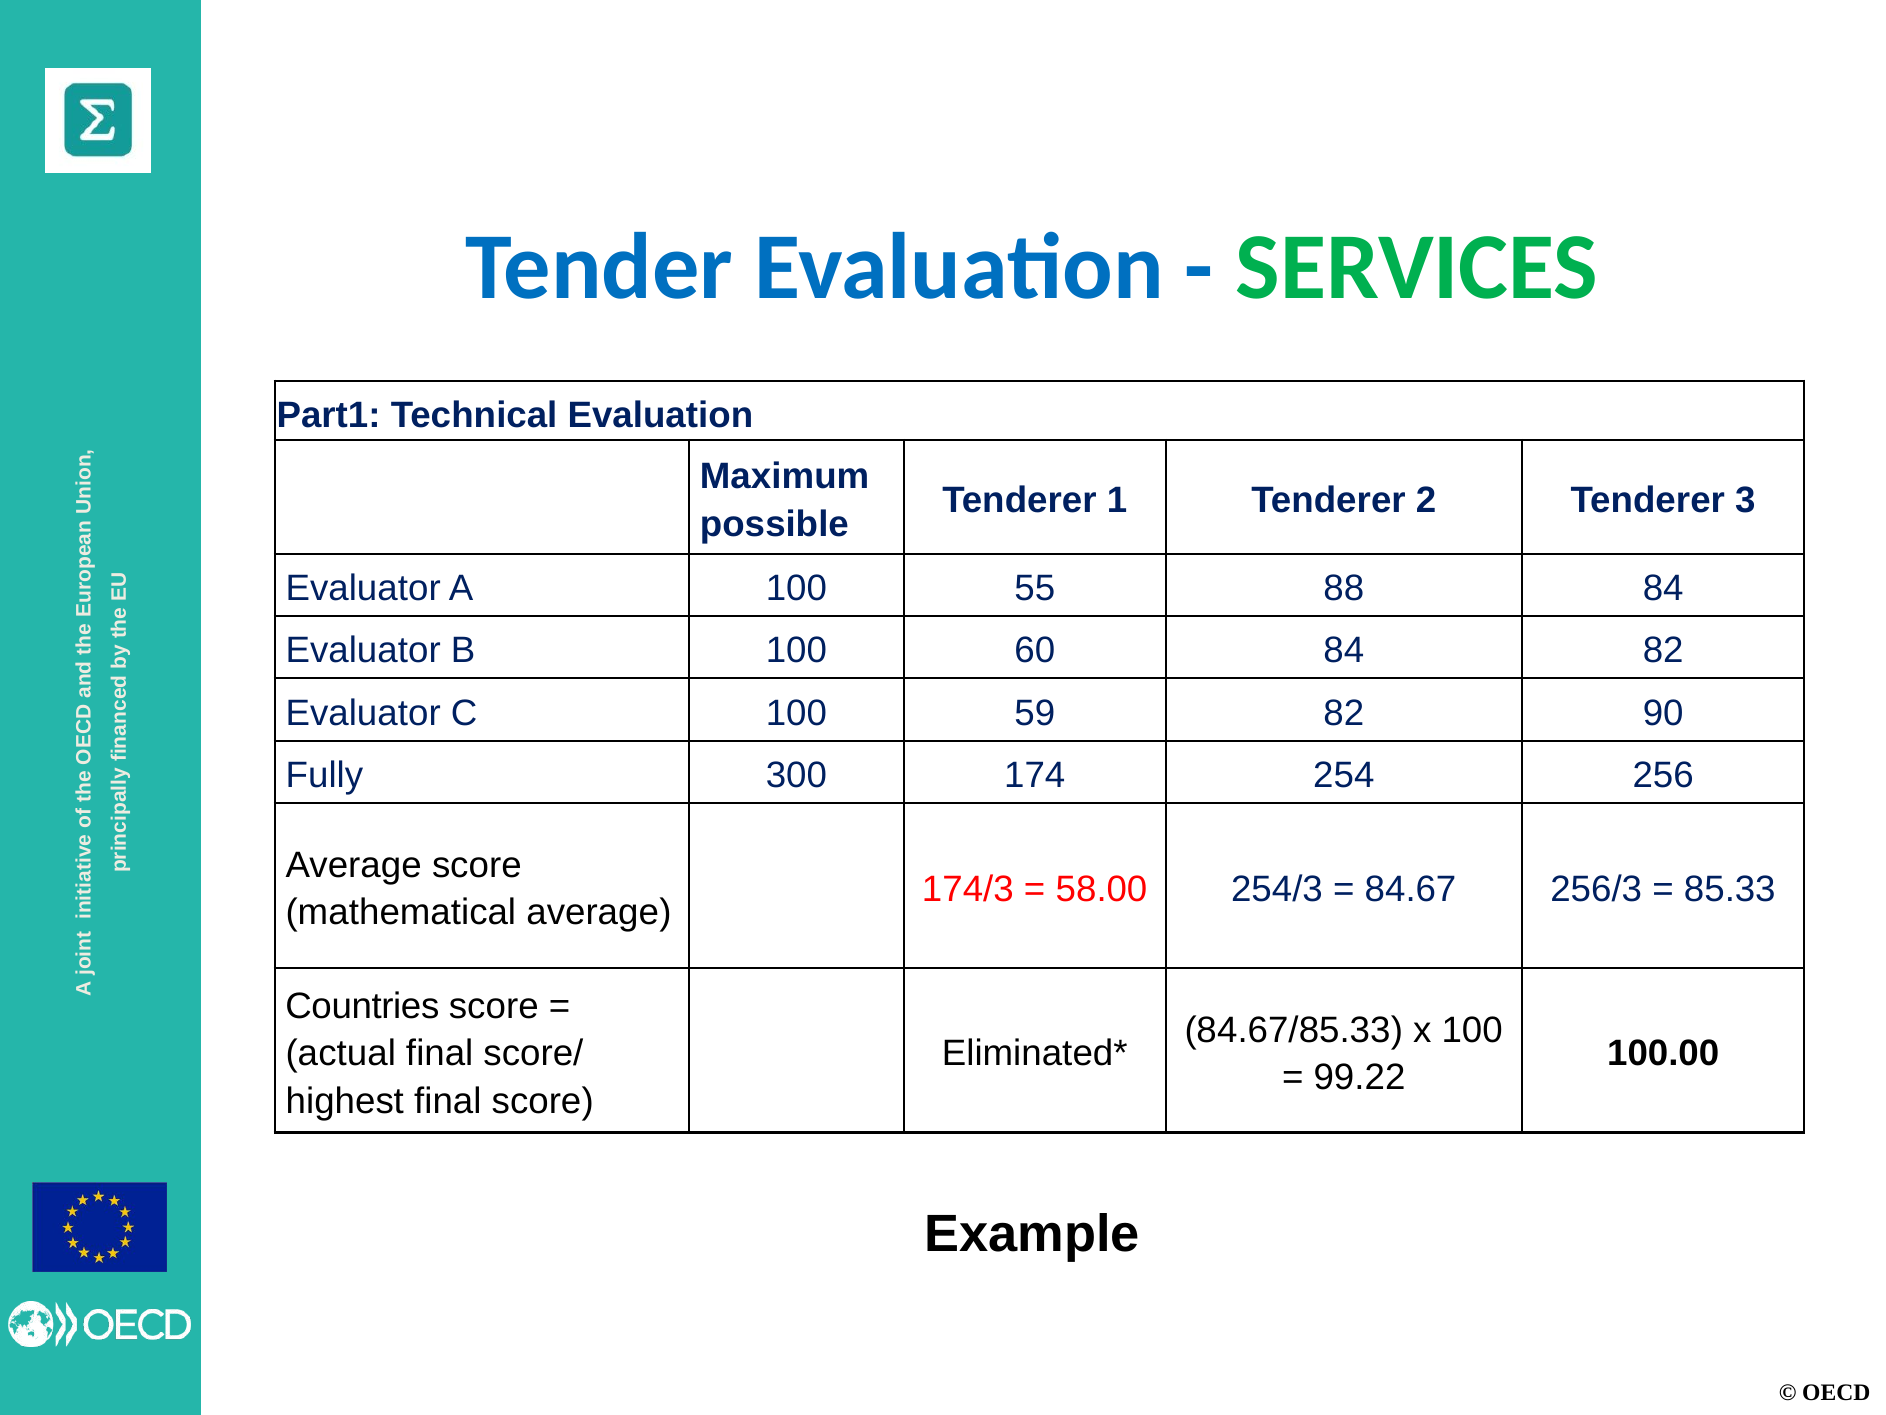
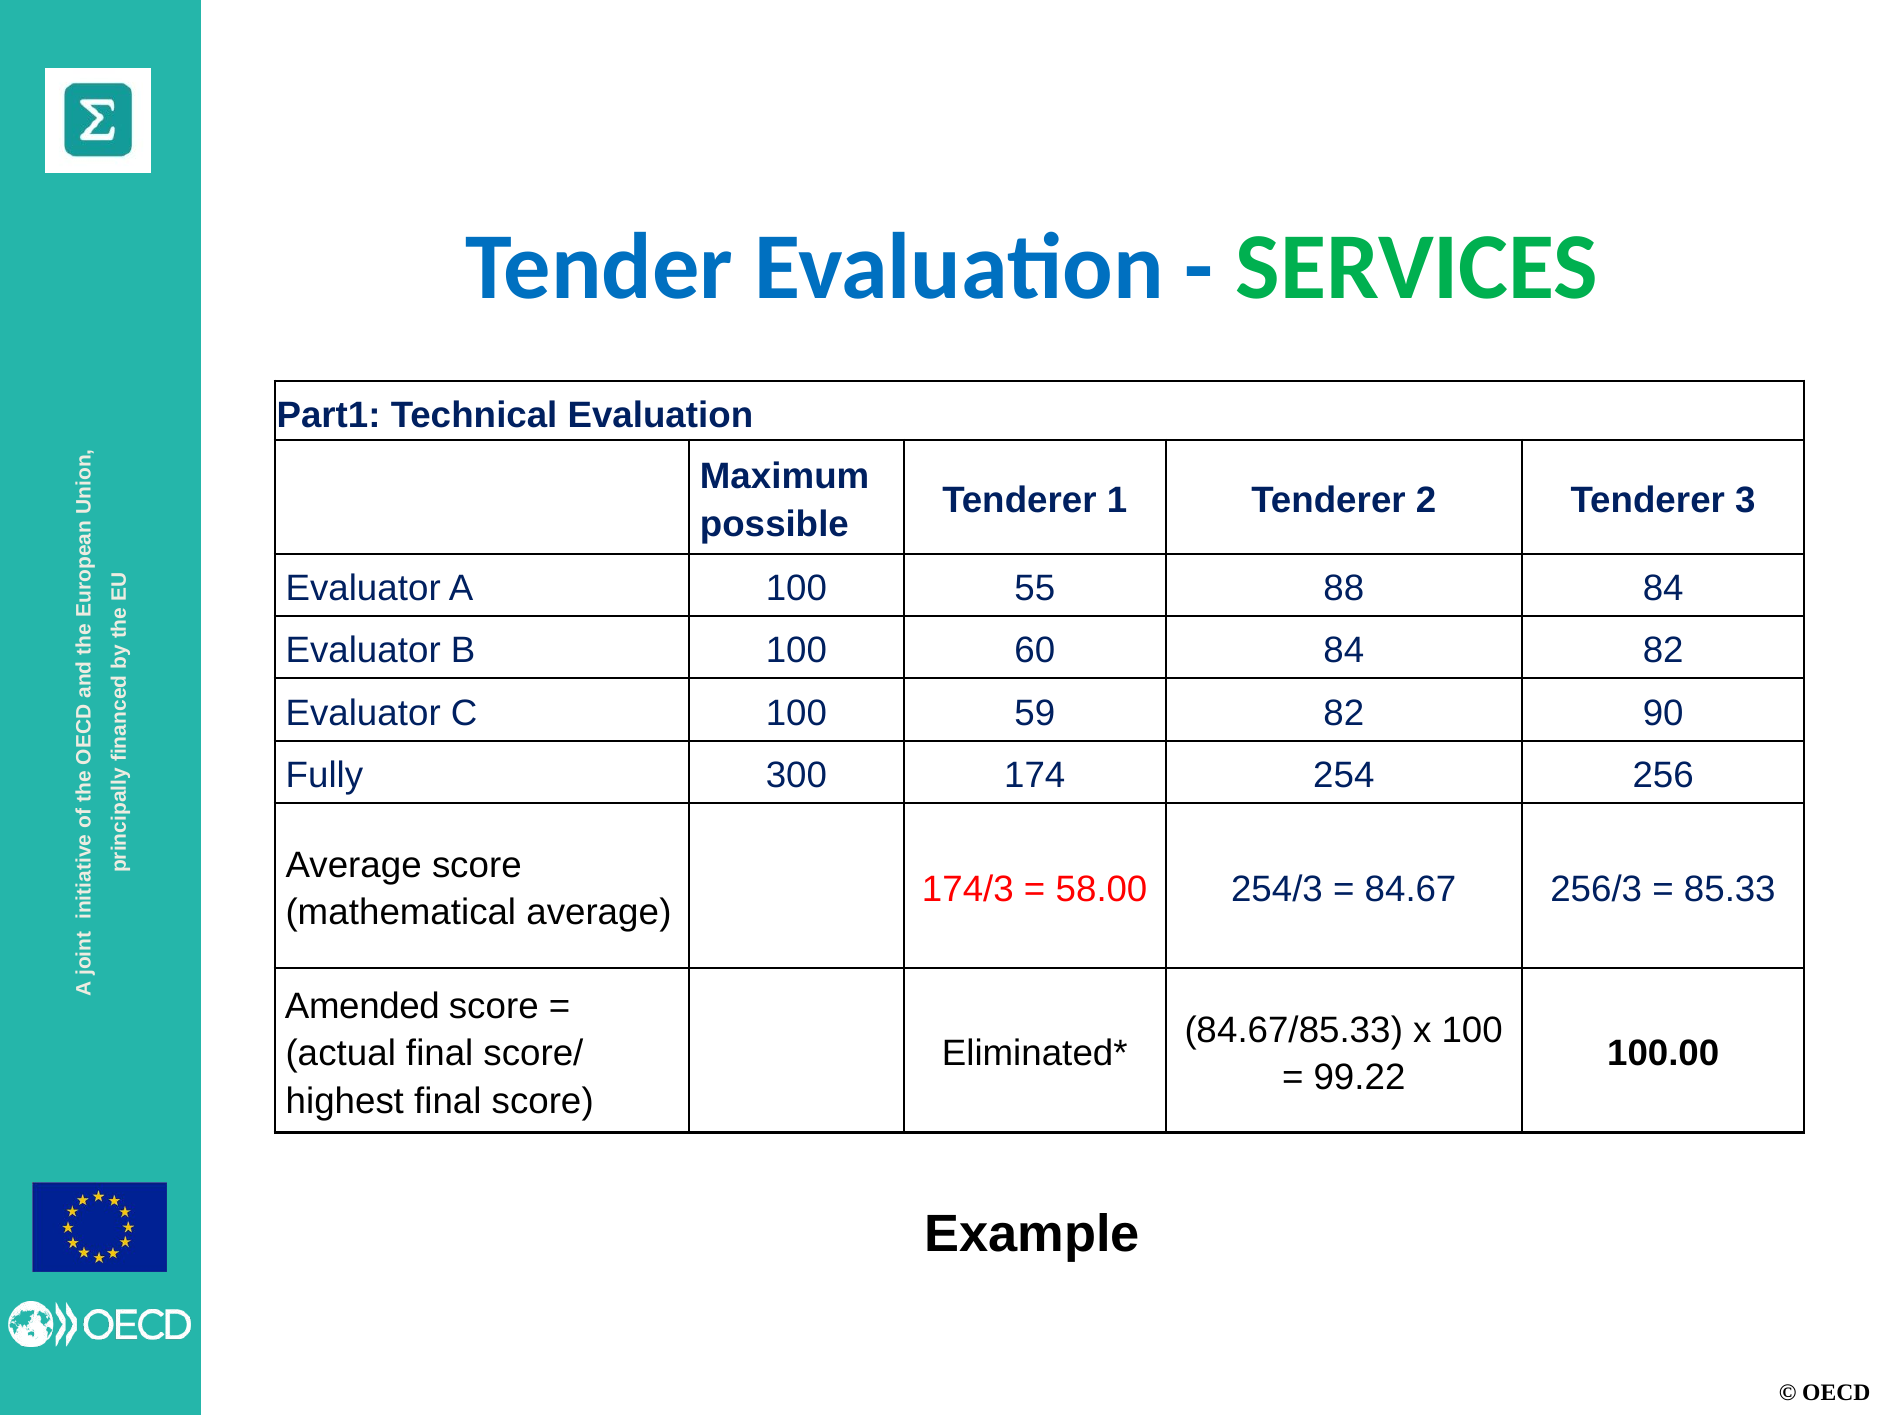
Countries: Countries -> Amended
